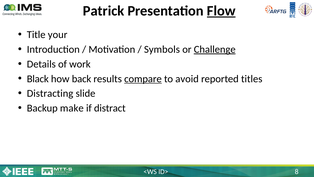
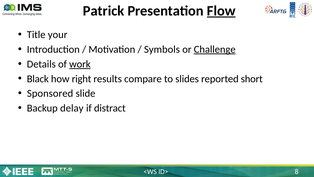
work underline: none -> present
back: back -> right
compare underline: present -> none
avoid: avoid -> slides
titles: titles -> short
Distracting: Distracting -> Sponsored
make: make -> delay
